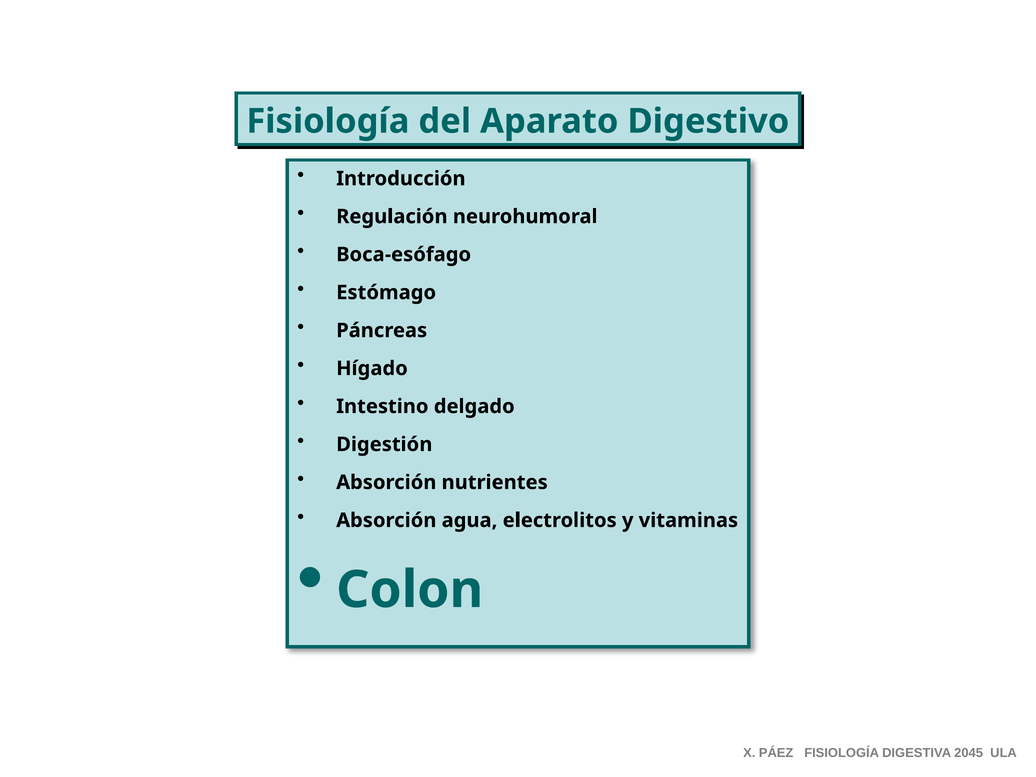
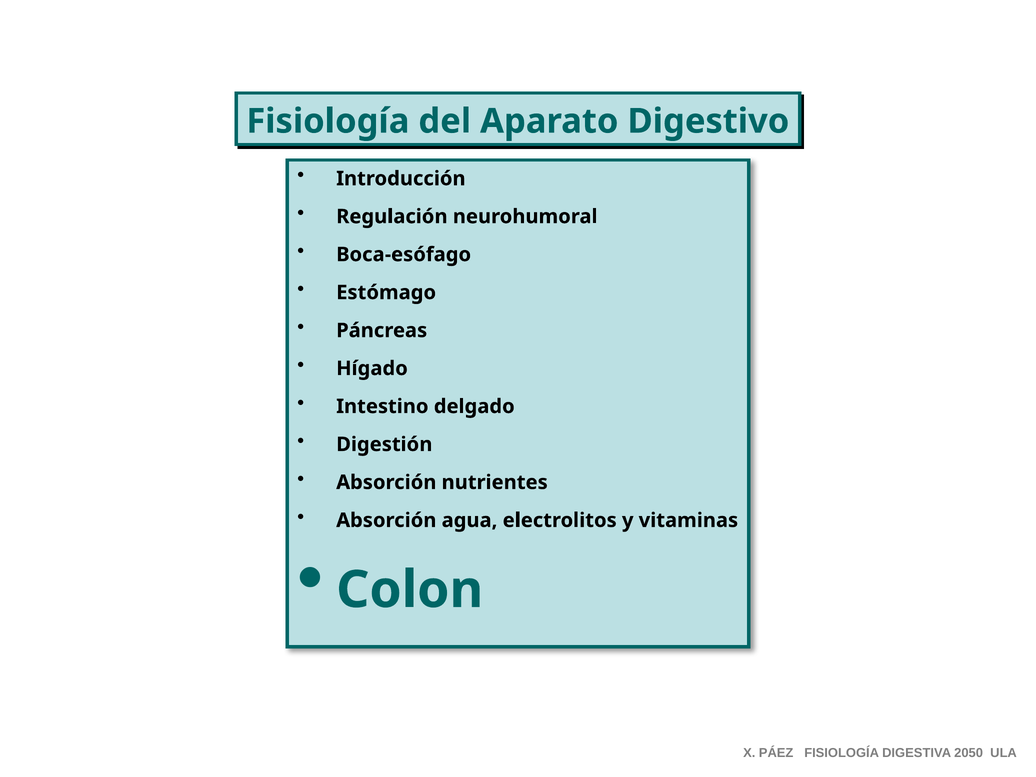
2045: 2045 -> 2050
